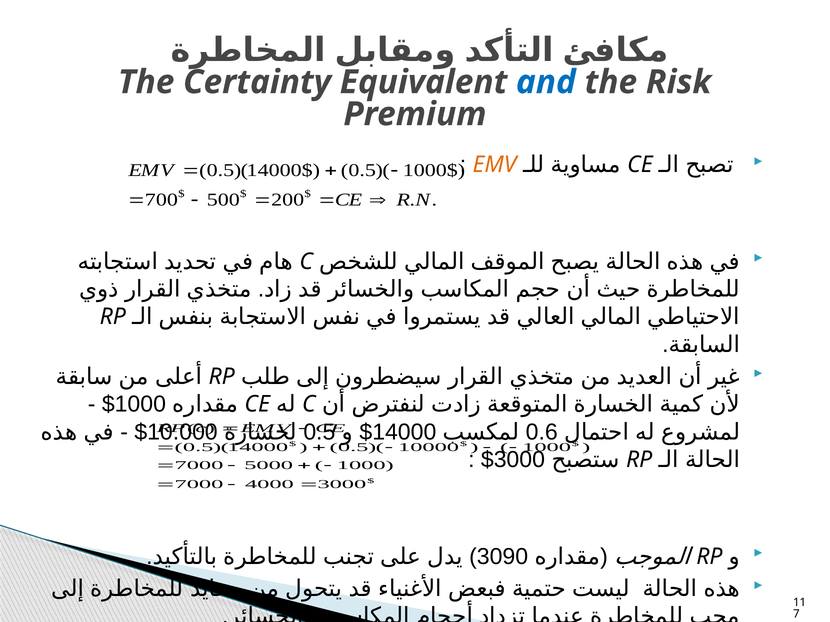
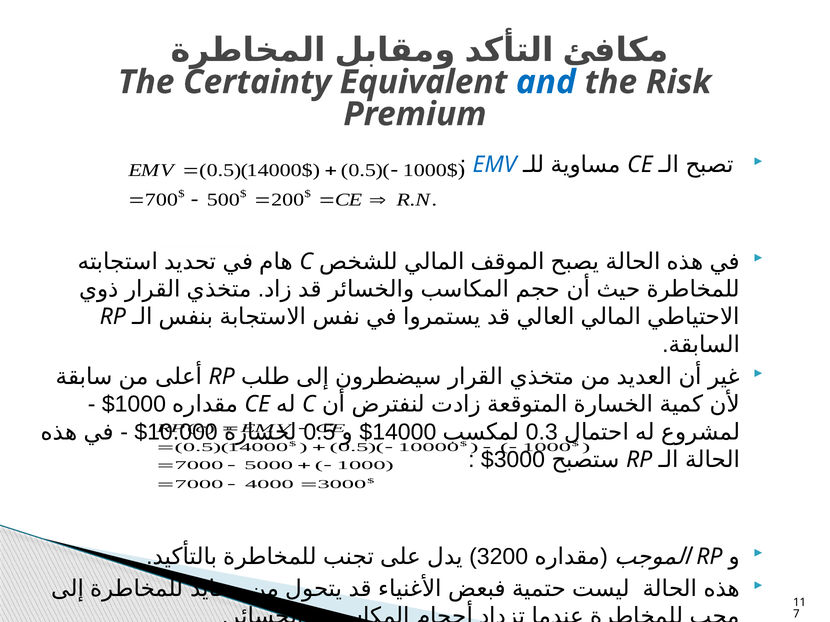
EMV at (495, 165) colour: orange -> blue
0.6: 0.6 -> 0.3
3090: 3090 -> 3200
